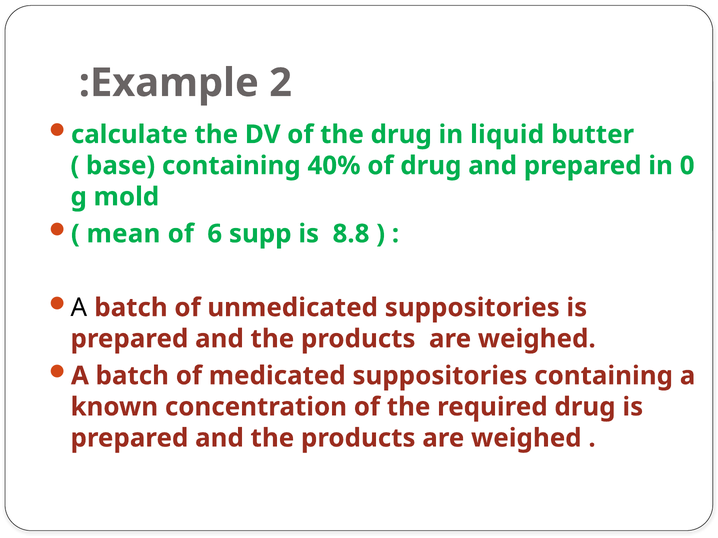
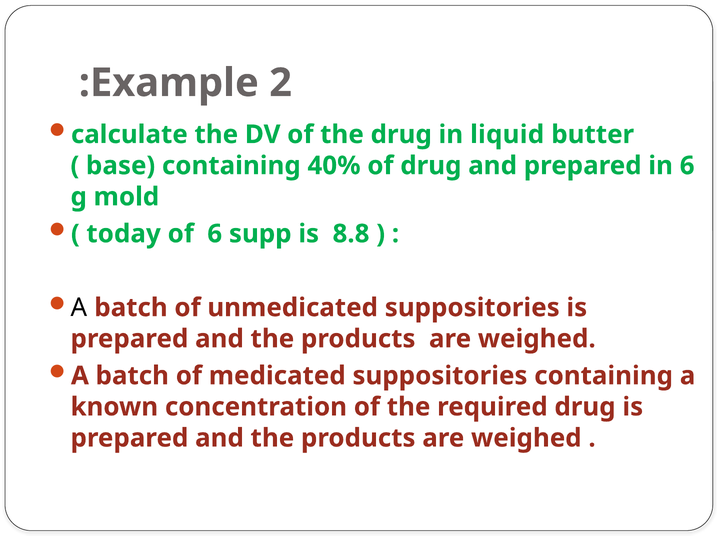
in 0: 0 -> 6
mean: mean -> today
